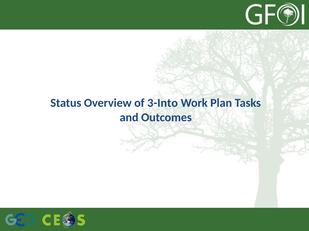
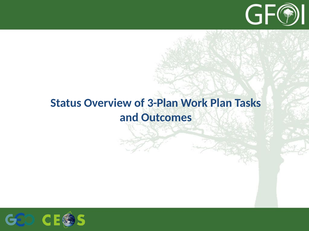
3-Into: 3-Into -> 3-Plan
